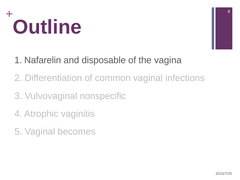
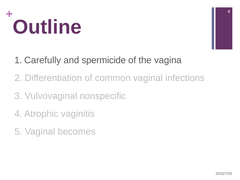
Nafarelin: Nafarelin -> Carefully
disposable: disposable -> spermicide
